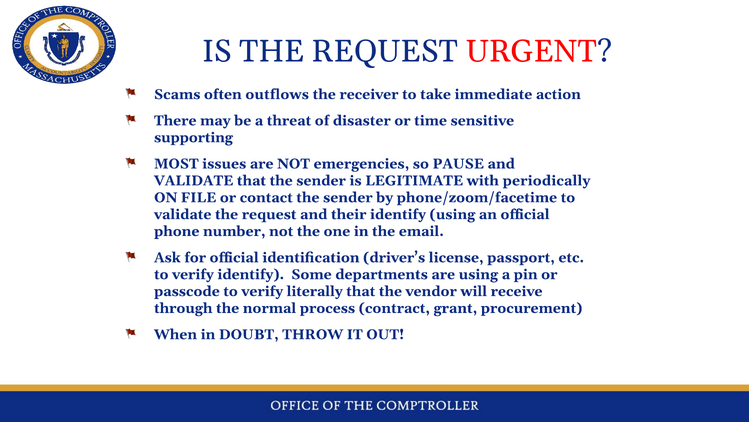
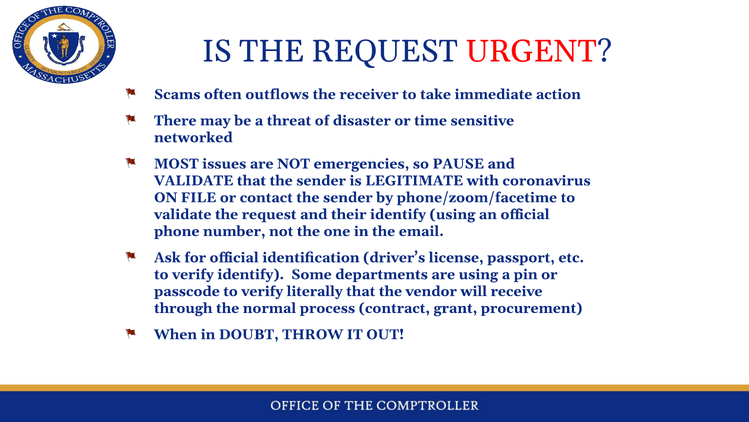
supporting: supporting -> networked
periodically: periodically -> coronavirus
